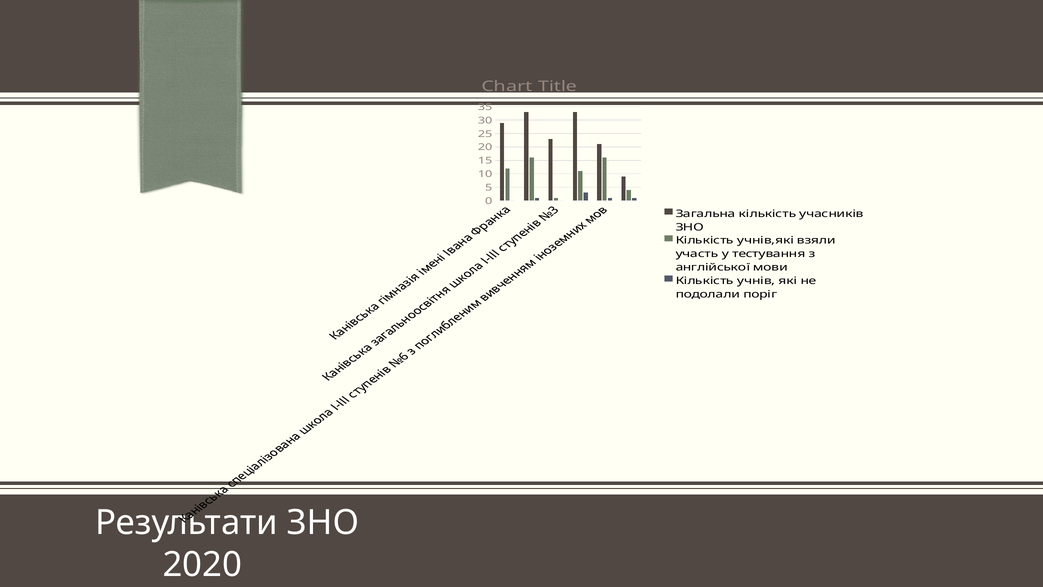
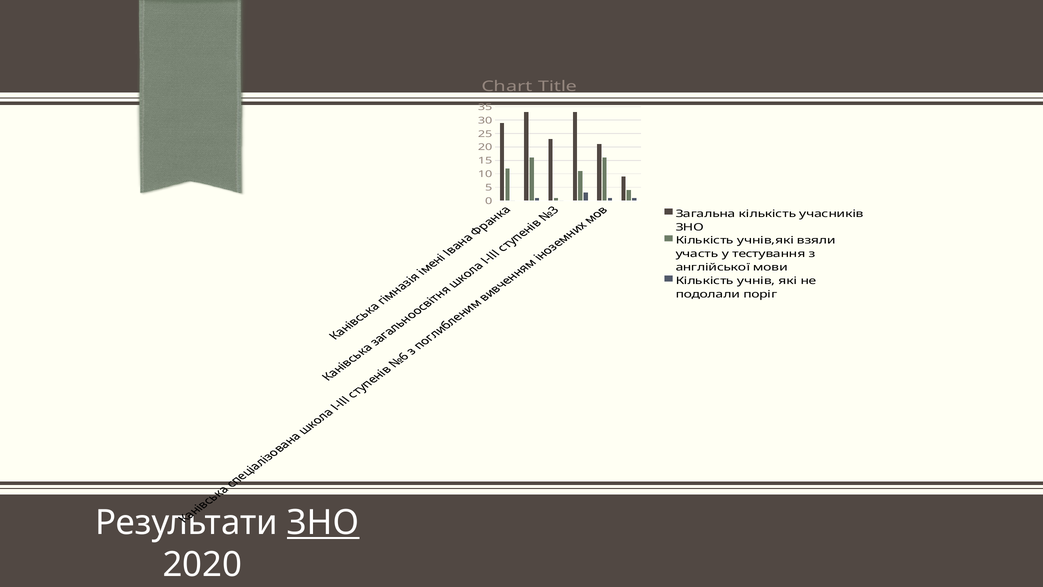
ЗНО at (323, 523) underline: none -> present
